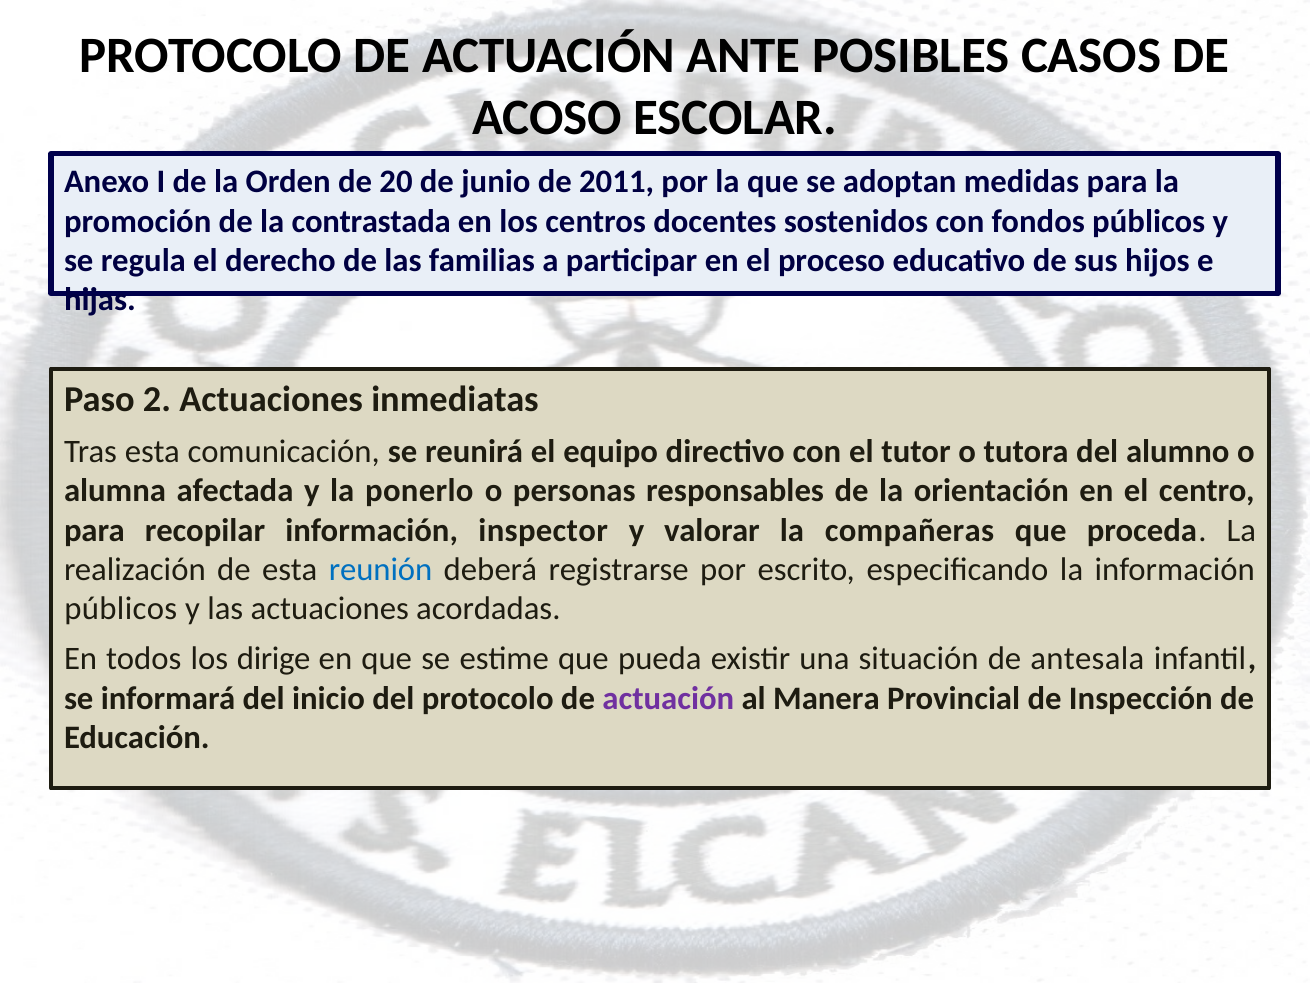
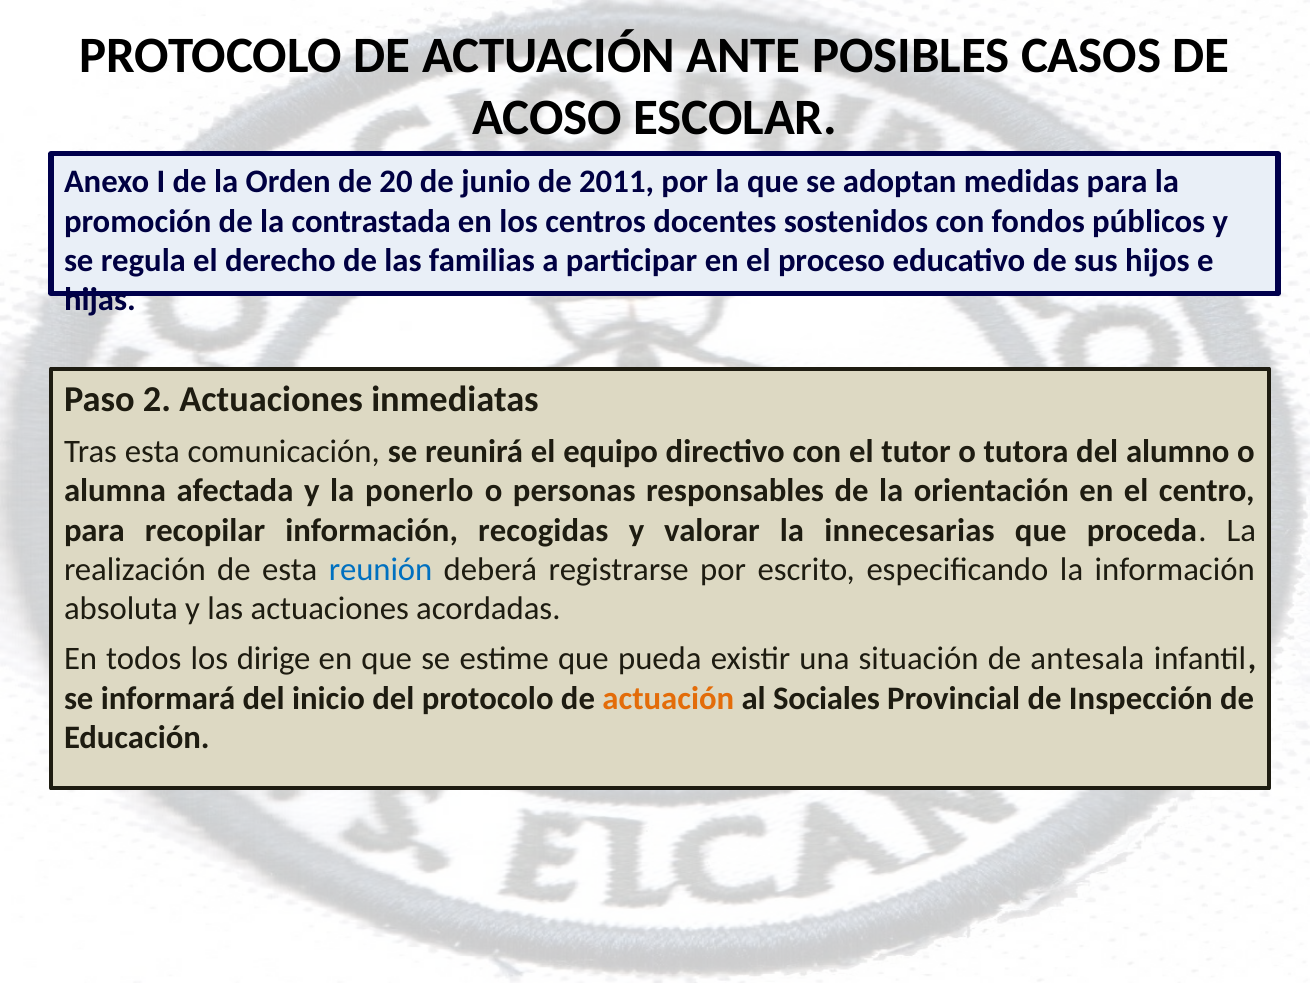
inspector: inspector -> recogidas
compañeras: compañeras -> innecesarias
públicos at (121, 609): públicos -> absoluta
actuación at (668, 698) colour: purple -> orange
Manera: Manera -> Sociales
